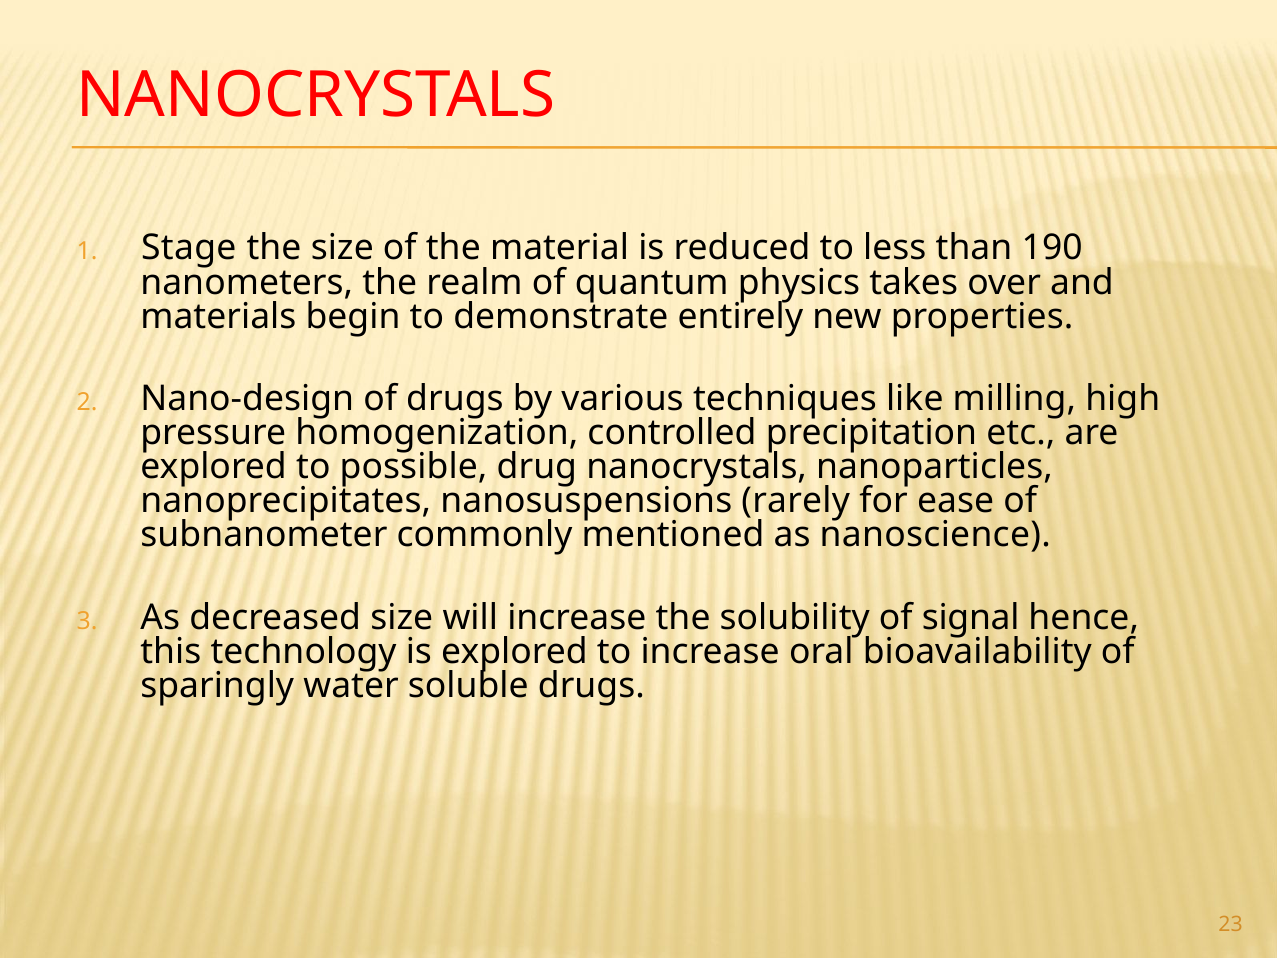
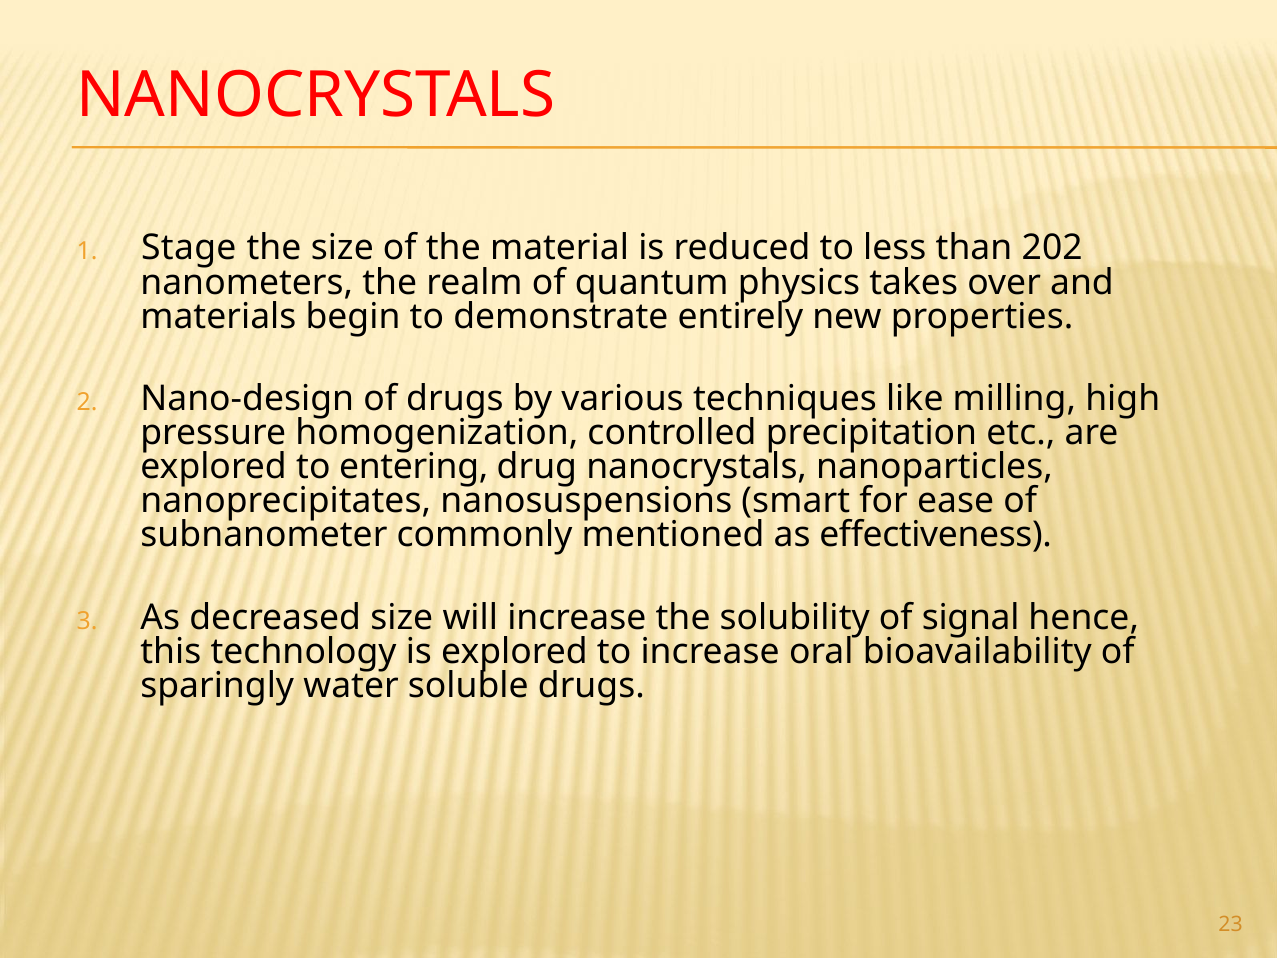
190: 190 -> 202
possible: possible -> entering
rarely: rarely -> smart
nanoscience: nanoscience -> effectiveness
